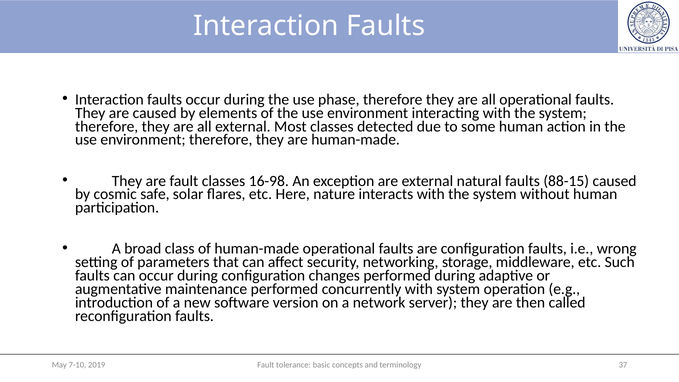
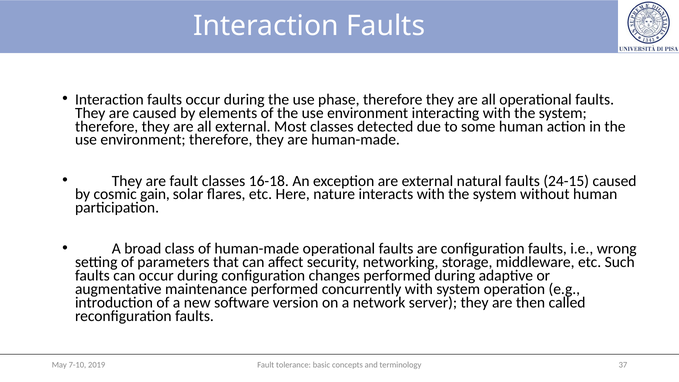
16-98: 16-98 -> 16-18
88-15: 88-15 -> 24-15
safe: safe -> gain
